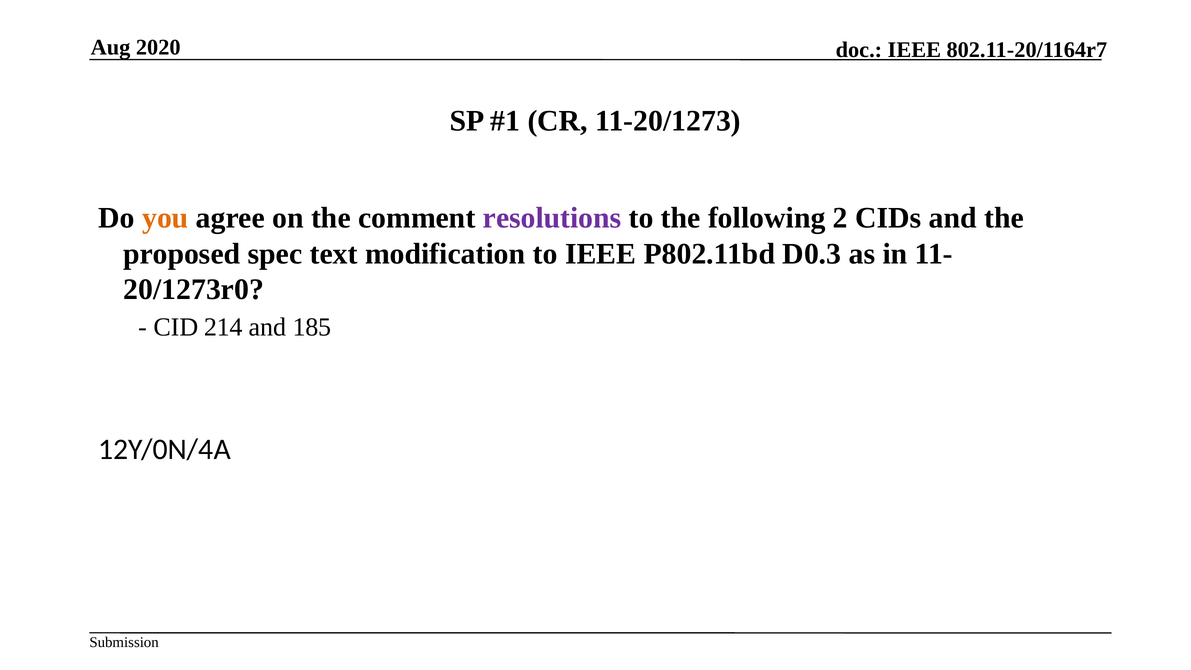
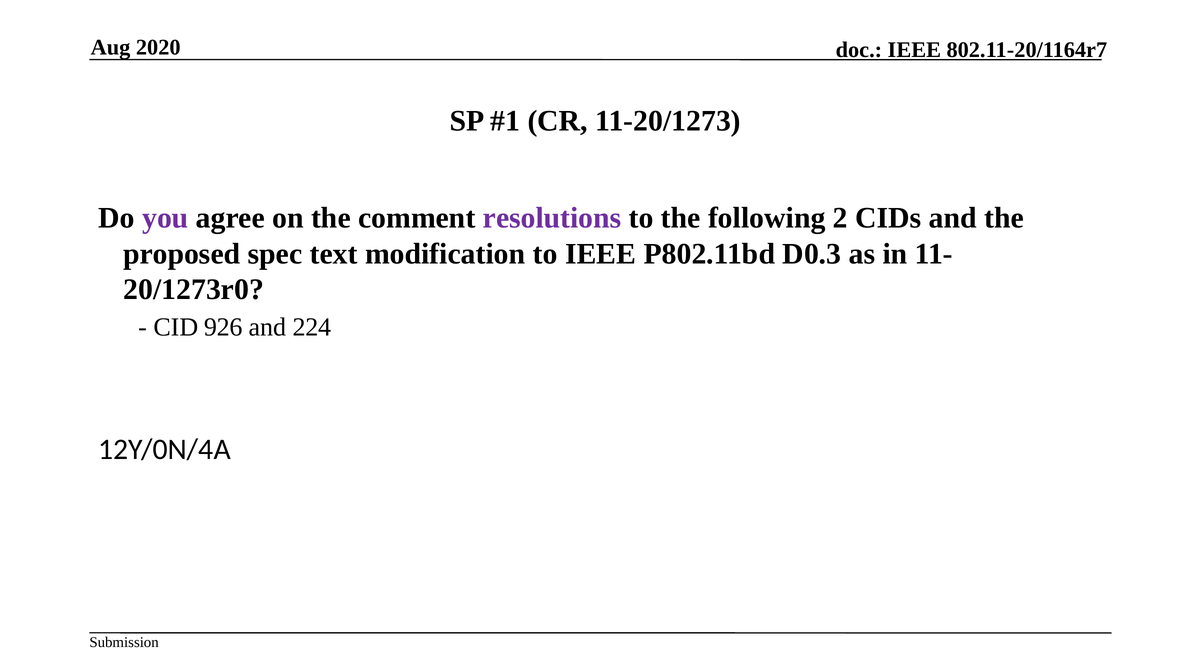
you colour: orange -> purple
214: 214 -> 926
185: 185 -> 224
